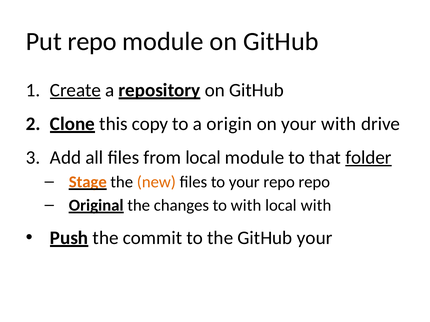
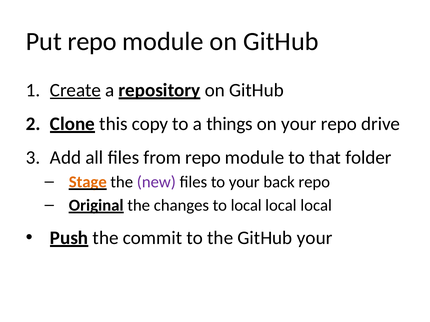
origin: origin -> things
your with: with -> repo
from local: local -> repo
folder underline: present -> none
new colour: orange -> purple
your repo: repo -> back
to with: with -> local
with at (316, 206): with -> local
